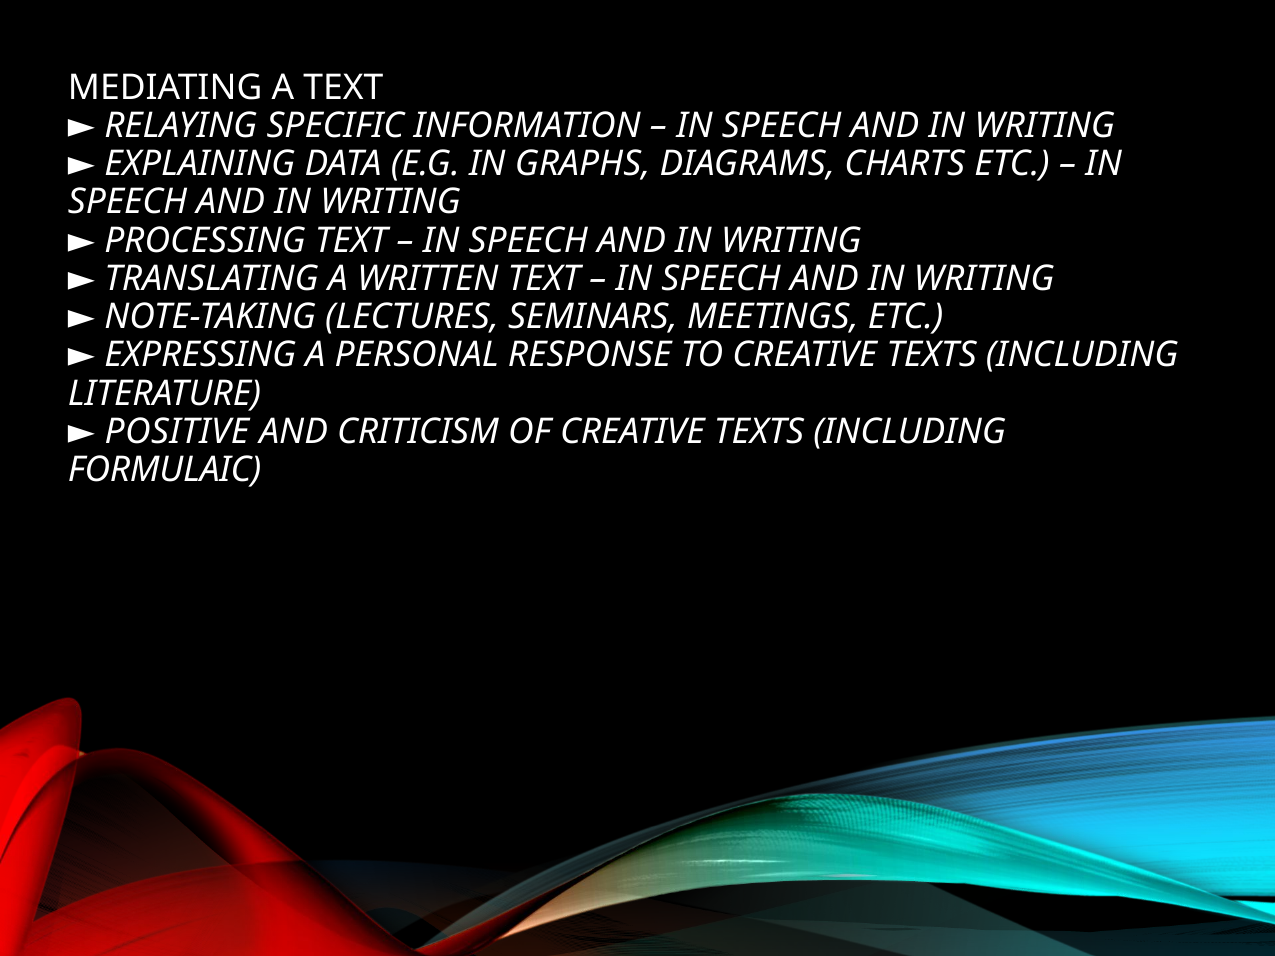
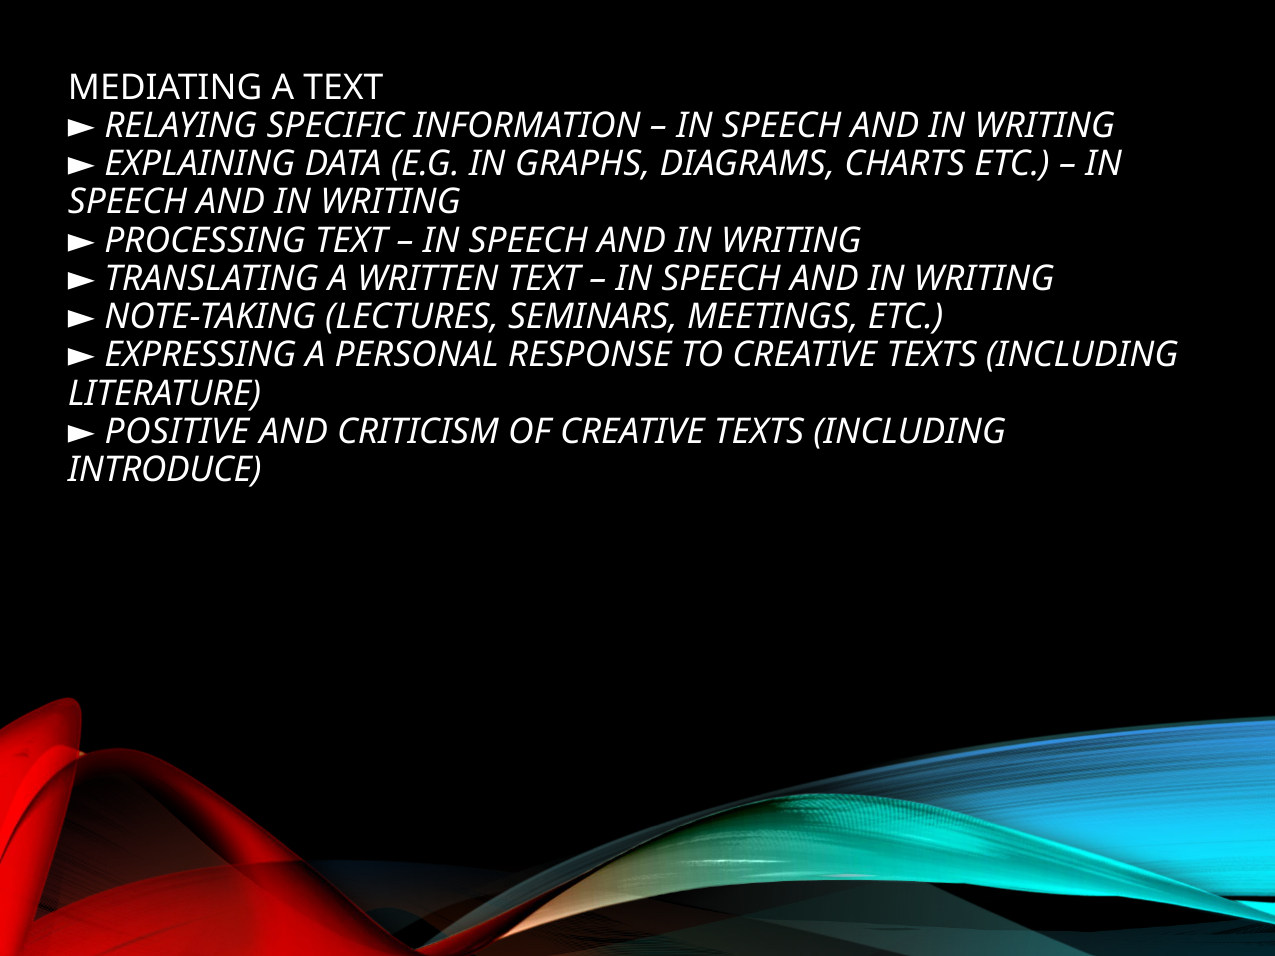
FORMULAIC: FORMULAIC -> INTRODUCE
